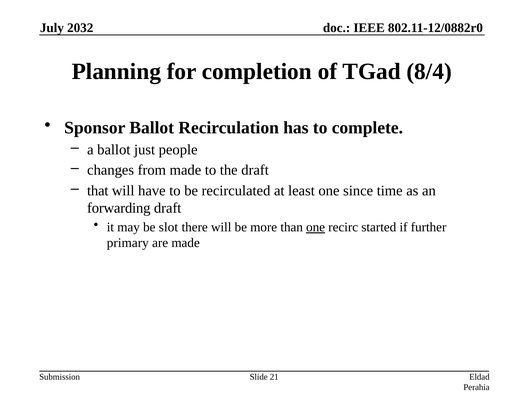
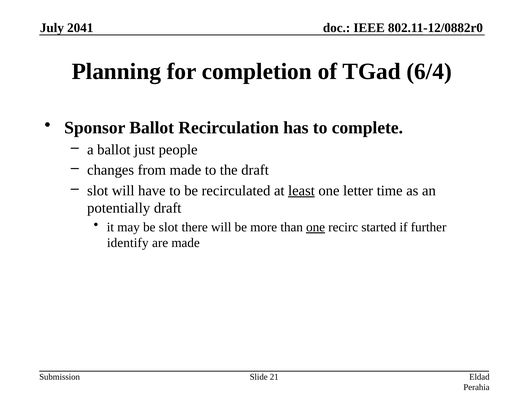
2032: 2032 -> 2041
8/4: 8/4 -> 6/4
that at (98, 191): that -> slot
least underline: none -> present
since: since -> letter
forwarding: forwarding -> potentially
primary: primary -> identify
